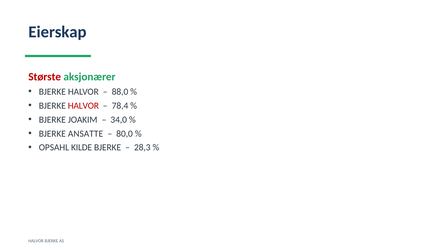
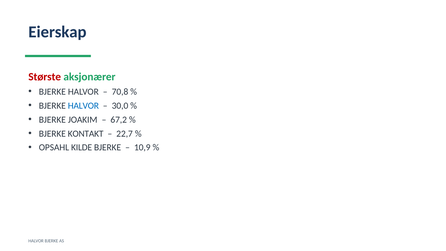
88,0: 88,0 -> 70,8
HALVOR at (83, 106) colour: red -> blue
78,4: 78,4 -> 30,0
34,0: 34,0 -> 67,2
ANSATTE: ANSATTE -> KONTAKT
80,0: 80,0 -> 22,7
28,3: 28,3 -> 10,9
